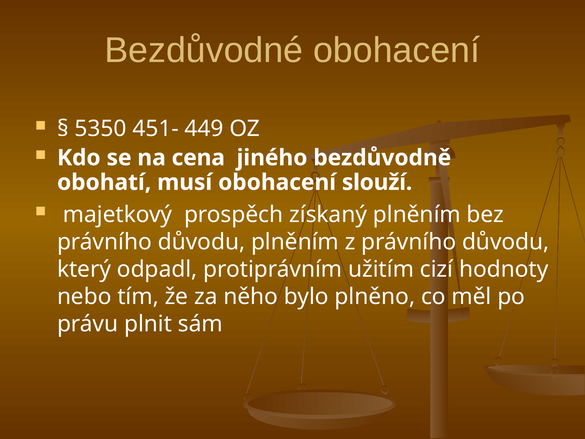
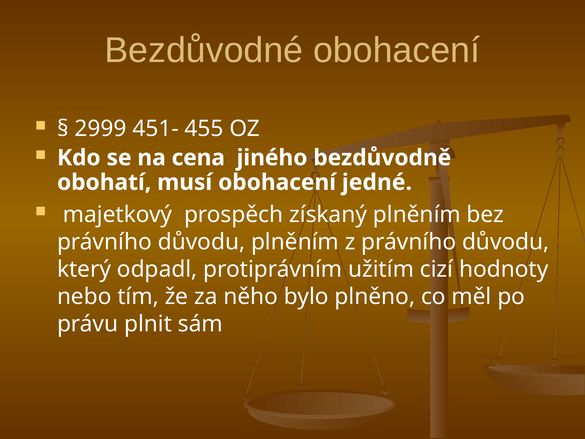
5350: 5350 -> 2999
449: 449 -> 455
slouží: slouží -> jedné
